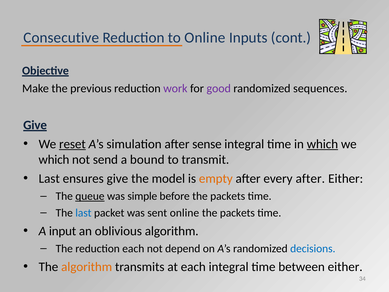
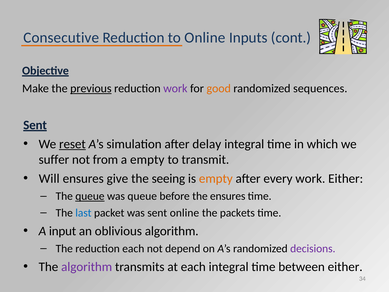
previous underline: none -> present
good colour: purple -> orange
Give at (35, 125): Give -> Sent
sense: sense -> delay
which at (322, 144) underline: present -> none
which at (54, 159): which -> suffer
send: send -> from
a bound: bound -> empty
Last at (49, 179): Last -> Will
model: model -> seeing
every after: after -> work
was simple: simple -> queue
before the packets: packets -> ensures
decisions colour: blue -> purple
algorithm at (87, 266) colour: orange -> purple
